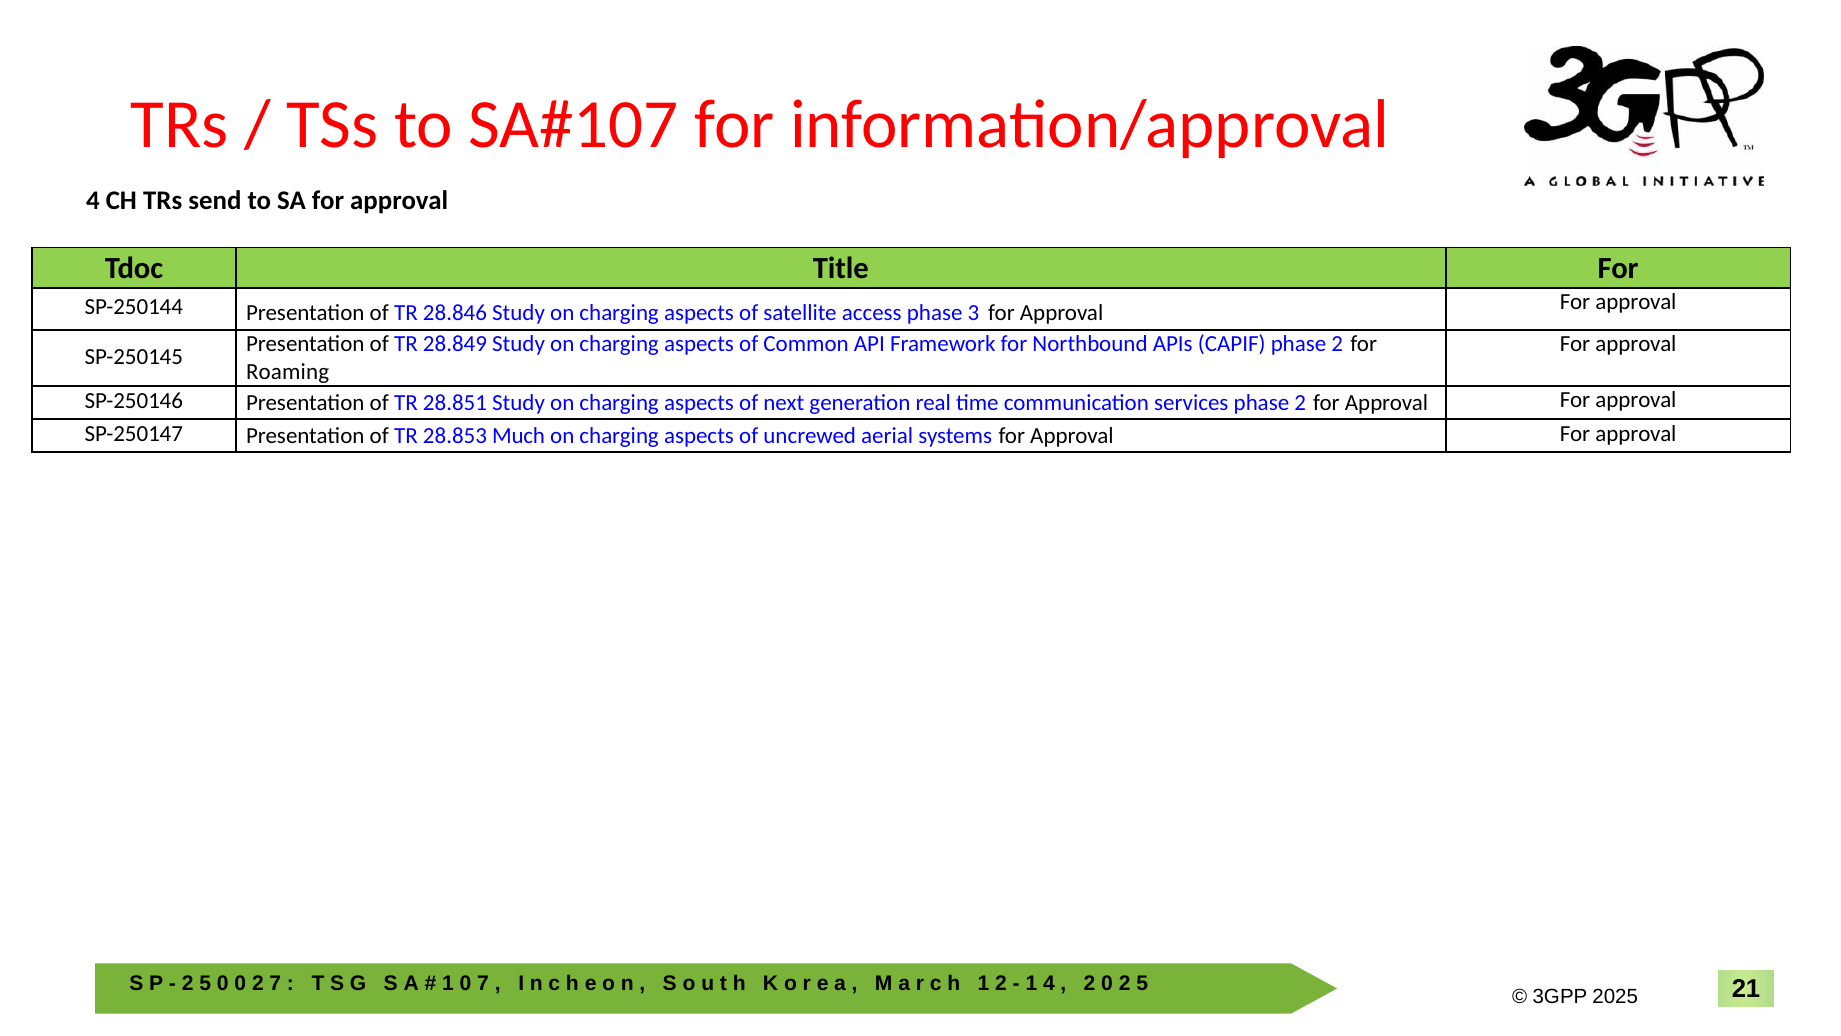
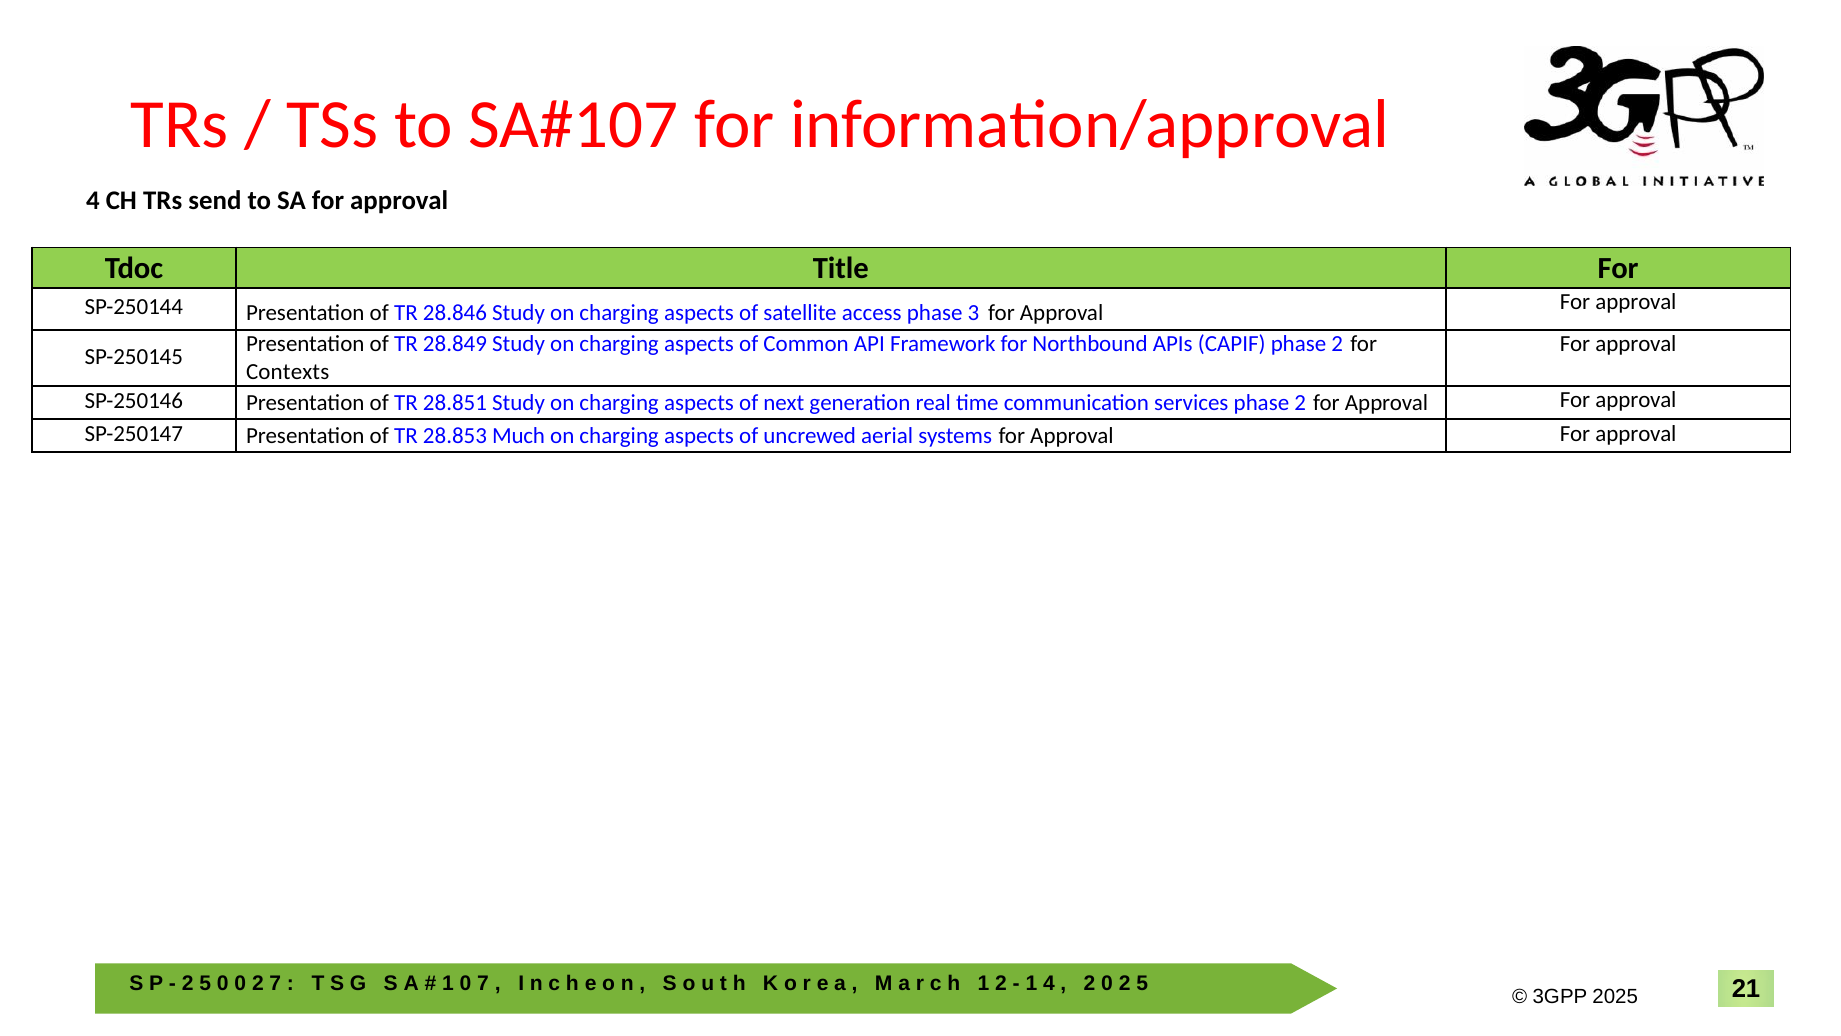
Roaming: Roaming -> Contexts
